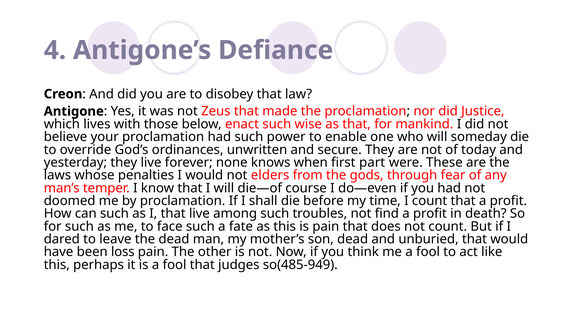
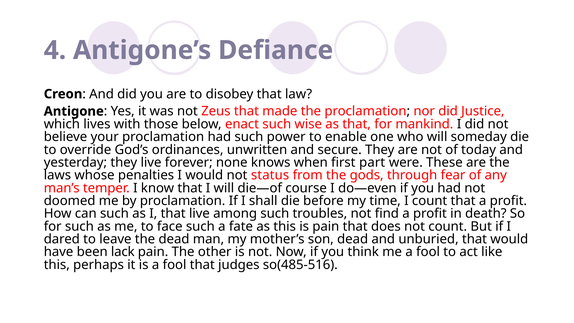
elders: elders -> status
loss: loss -> lack
so(485-949: so(485-949 -> so(485-516
